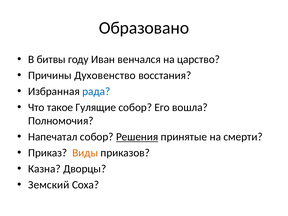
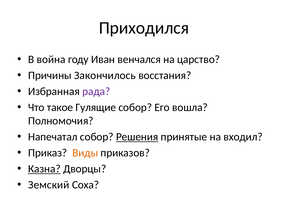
Образовано: Образовано -> Приходился
битвы: битвы -> война
Духовенство: Духовенство -> Закончилось
рада colour: blue -> purple
смерти: смерти -> входил
Казна underline: none -> present
